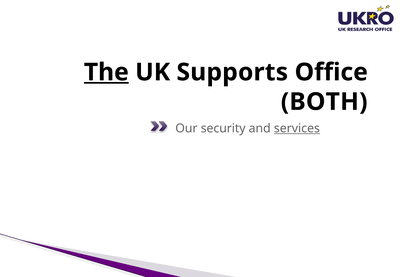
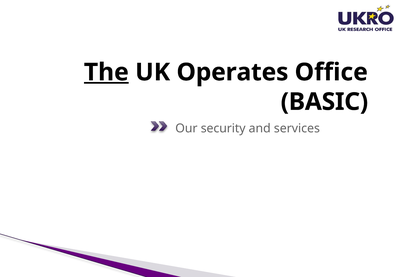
Supports: Supports -> Operates
BOTH: BOTH -> BASIC
services underline: present -> none
